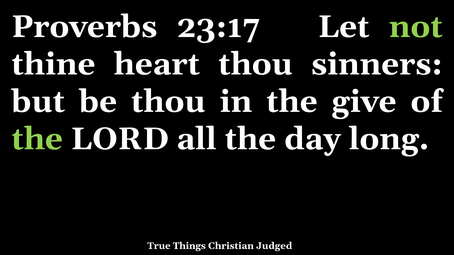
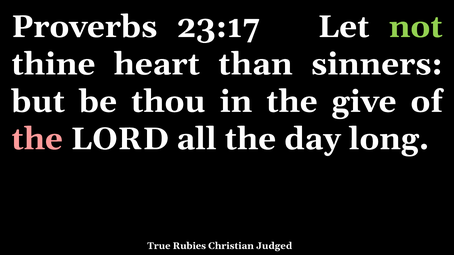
heart thou: thou -> than
the at (37, 139) colour: light green -> pink
Things: Things -> Rubies
